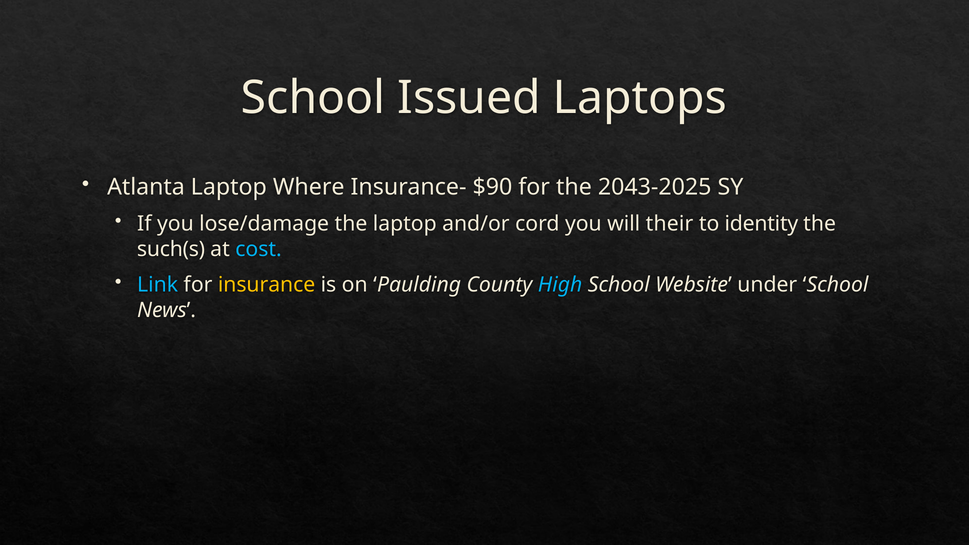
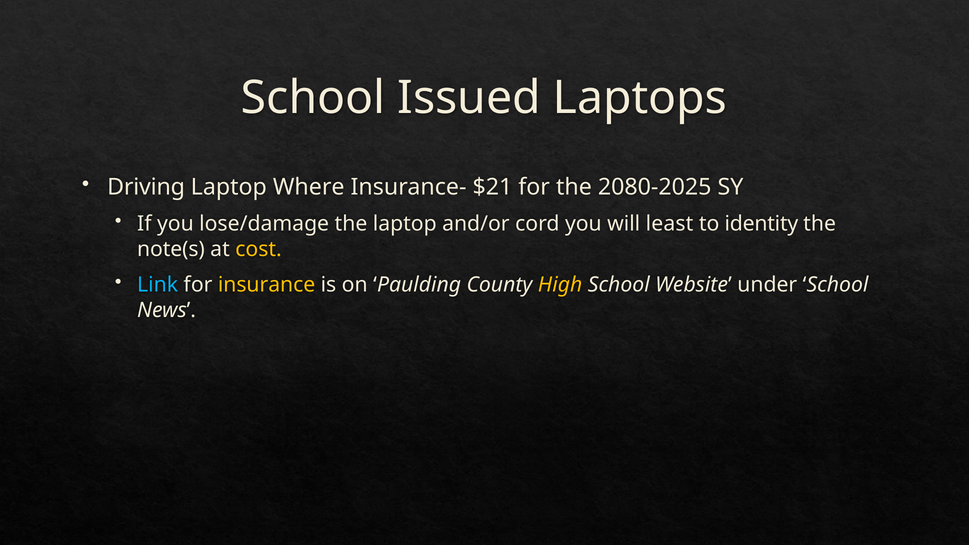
Atlanta: Atlanta -> Driving
$90: $90 -> $21
2043-2025: 2043-2025 -> 2080-2025
their: their -> least
such(s: such(s -> note(s
cost colour: light blue -> yellow
High colour: light blue -> yellow
